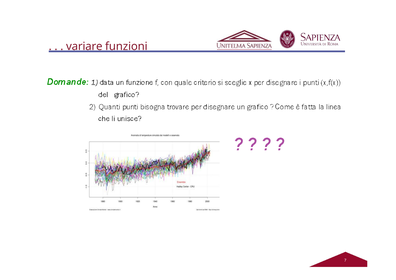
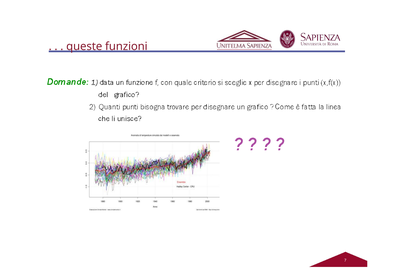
variare: variare -> queste
